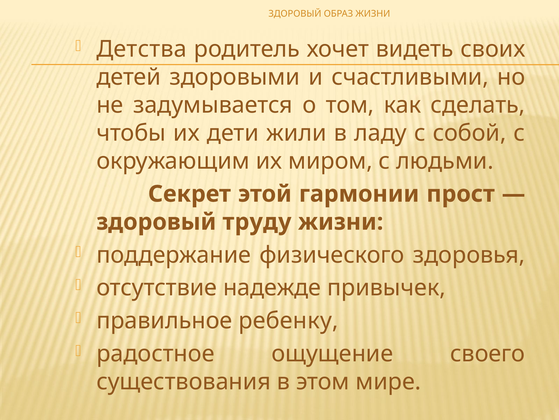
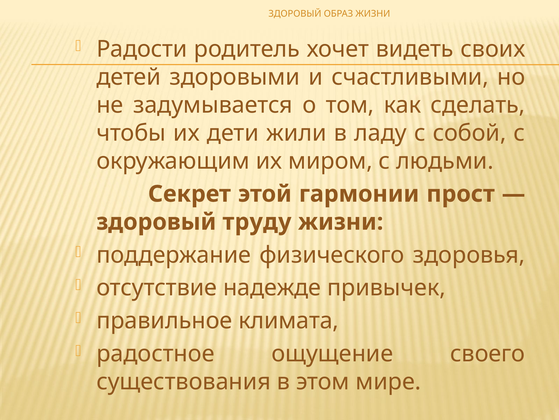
Детства: Детства -> Радости
ребенку: ребенку -> климата
